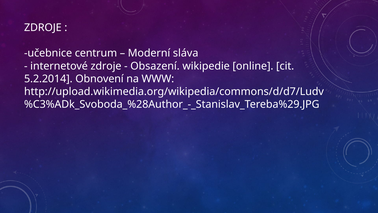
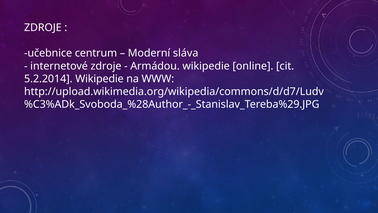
Obsazení: Obsazení -> Armádou
5.2.2014 Obnovení: Obnovení -> Wikipedie
